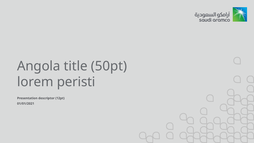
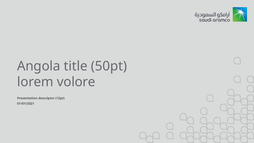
peristi: peristi -> volore
